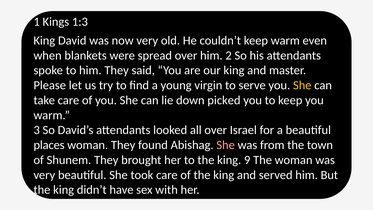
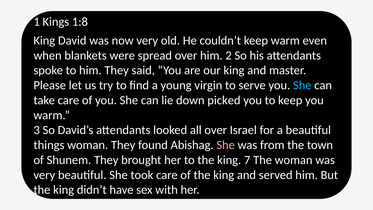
1:3: 1:3 -> 1:8
She at (302, 85) colour: yellow -> light blue
places: places -> things
9: 9 -> 7
